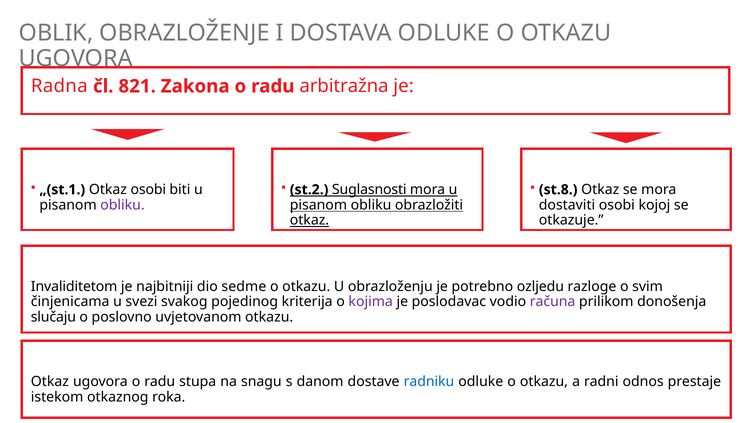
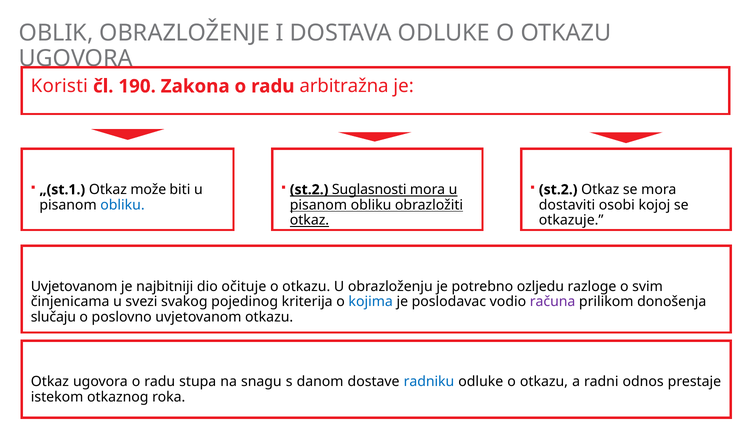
Radna: Radna -> Koristi
821: 821 -> 190
Otkaz osobi: osobi -> može
st.8 at (558, 189): st.8 -> st.2
obliku at (123, 205) colour: purple -> blue
Invaliditetom at (74, 286): Invaliditetom -> Uvjetovanom
sedme: sedme -> očituje
kojima colour: purple -> blue
